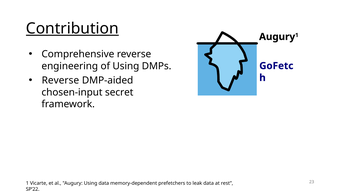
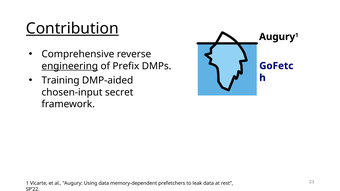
engineering underline: none -> present
of Using: Using -> Prefix
Reverse at (60, 81): Reverse -> Training
